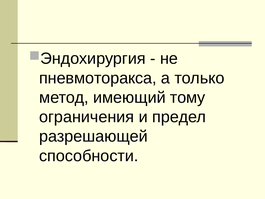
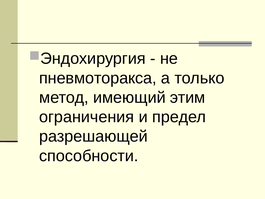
тому: тому -> этим
